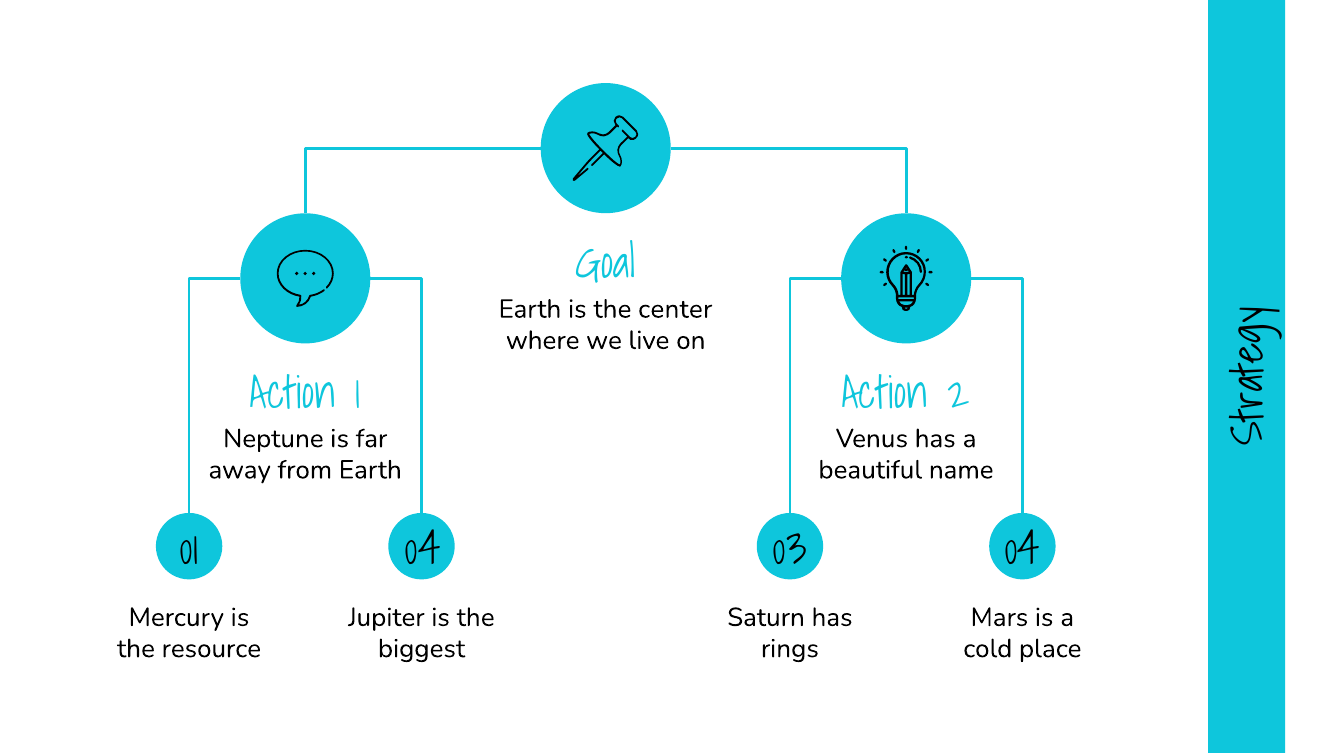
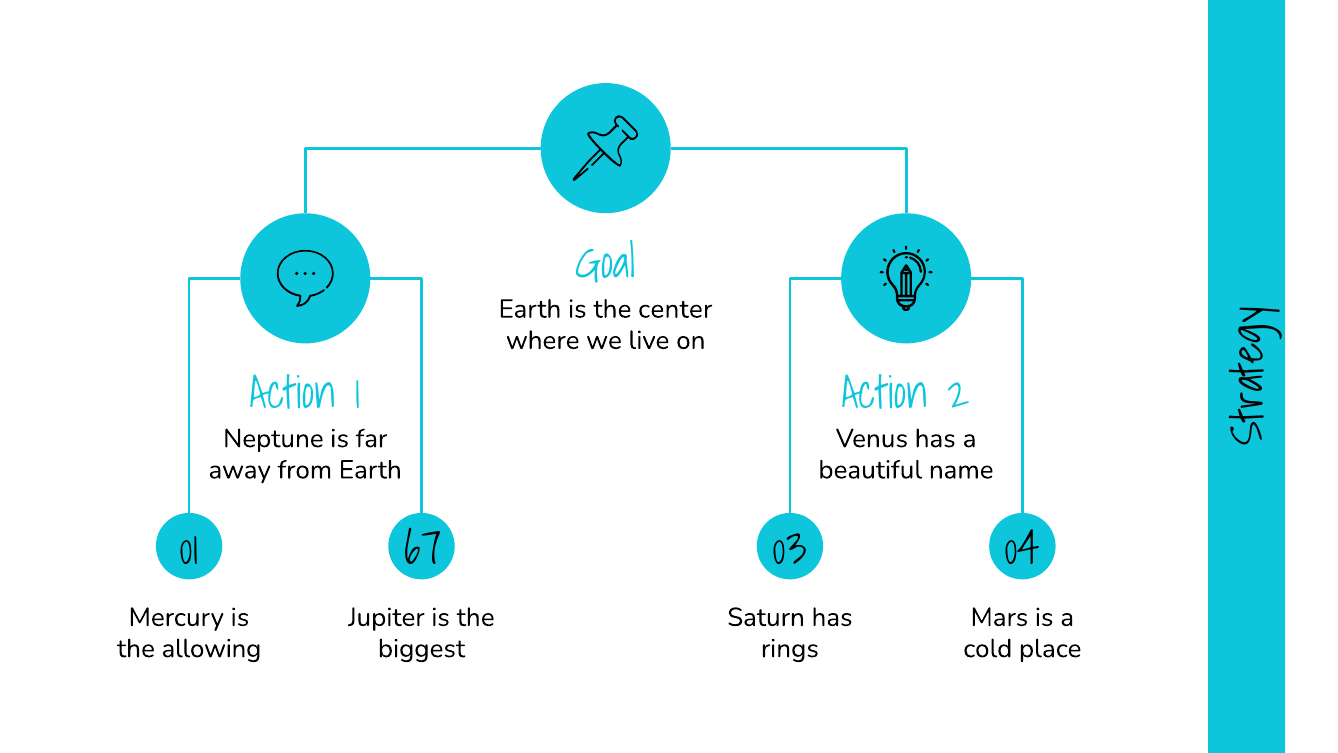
01 04: 04 -> 67
resource: resource -> allowing
